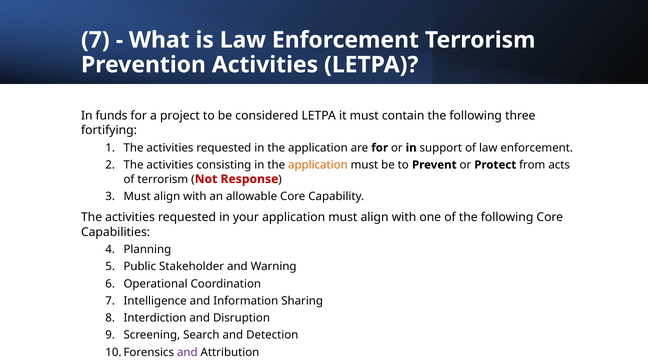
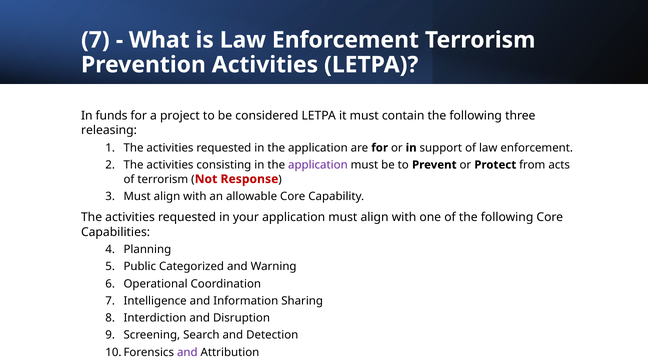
fortifying: fortifying -> releasing
application at (318, 165) colour: orange -> purple
Stakeholder: Stakeholder -> Categorized
